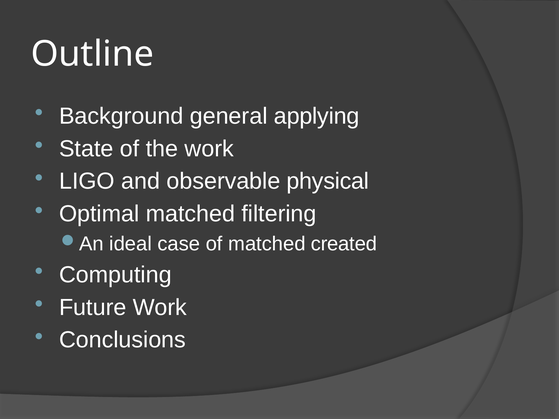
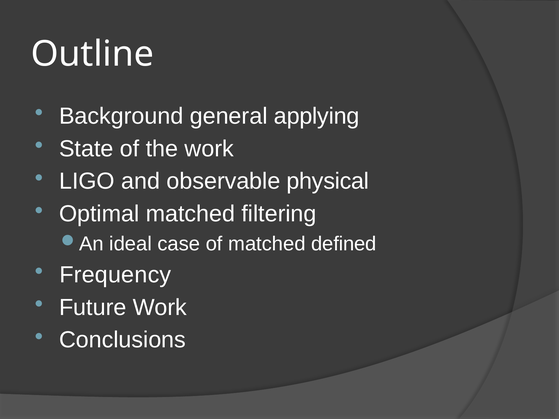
created: created -> defined
Computing: Computing -> Frequency
